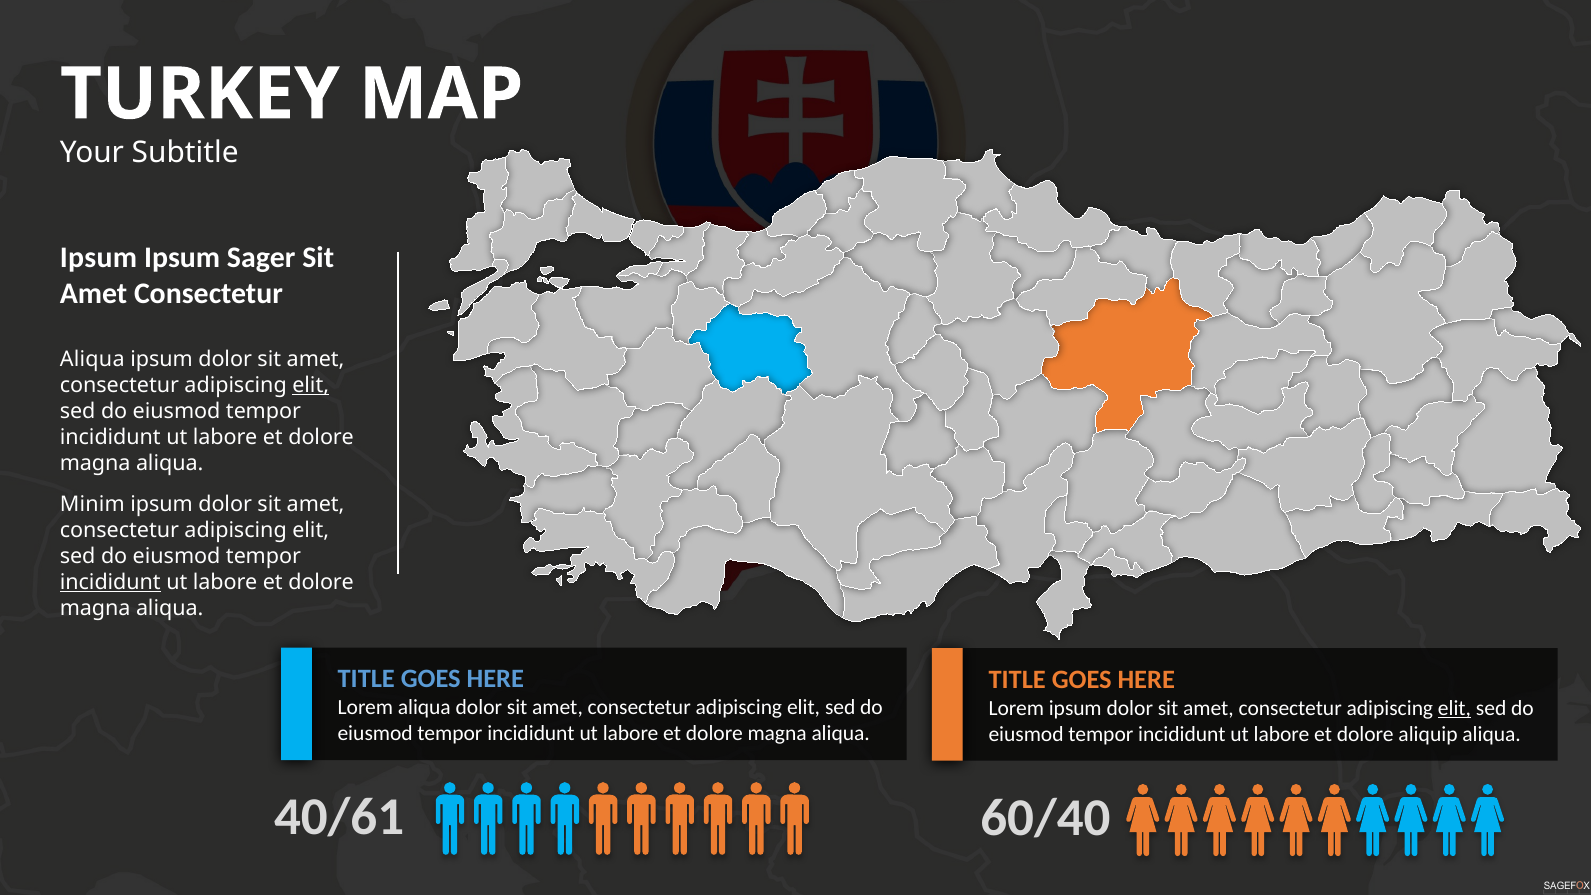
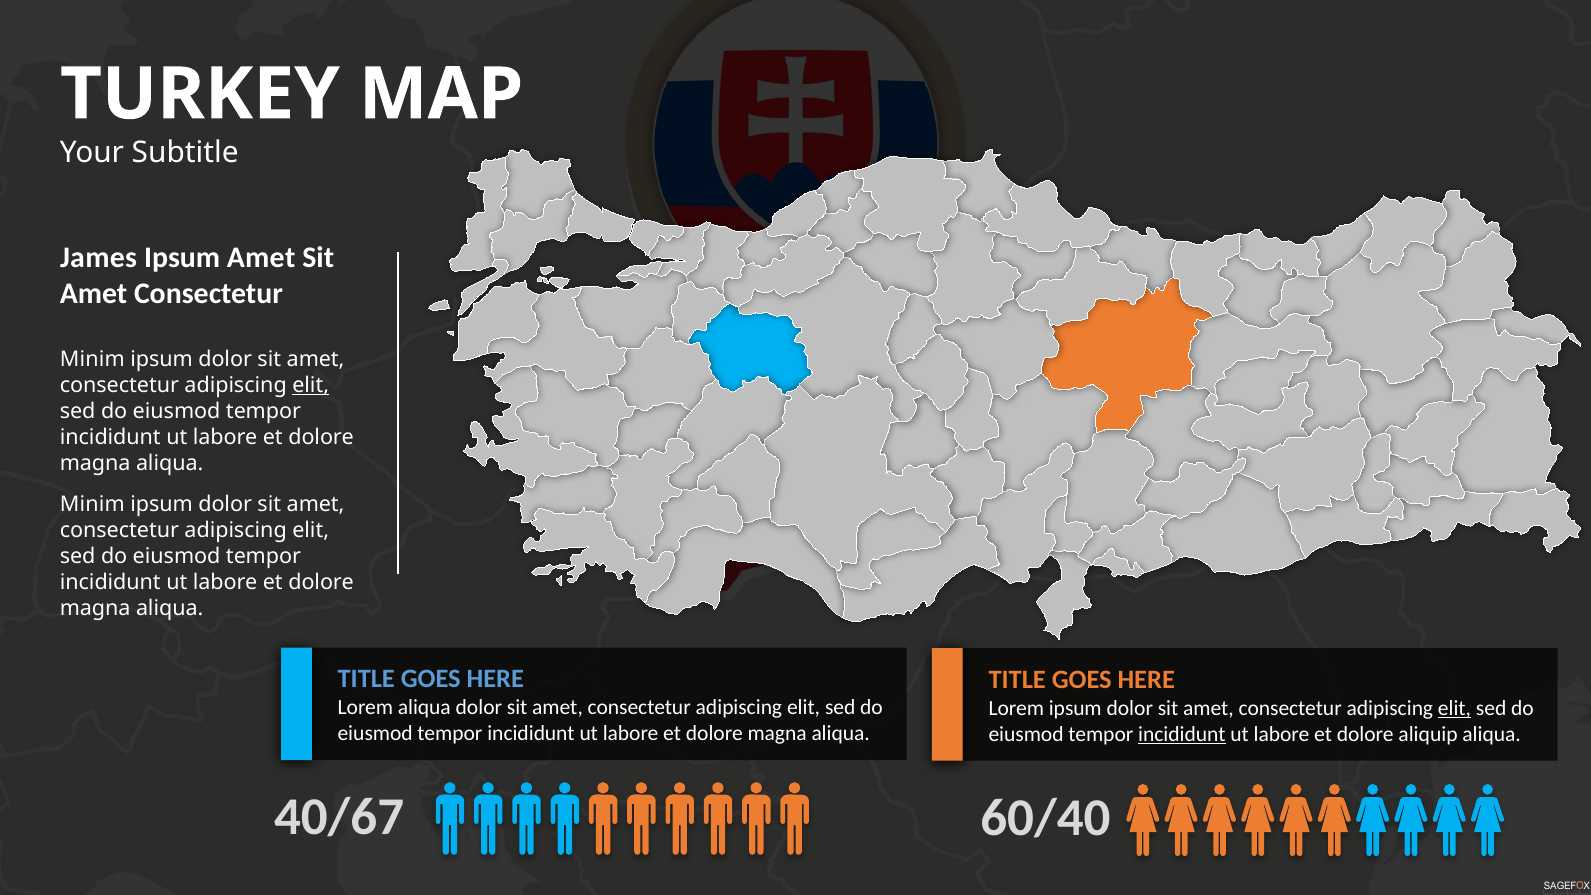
Ipsum at (99, 257): Ipsum -> James
Ipsum Sager: Sager -> Amet
Aliqua at (92, 359): Aliqua -> Minim
incididunt at (110, 582) underline: present -> none
incididunt at (1182, 734) underline: none -> present
40/61: 40/61 -> 40/67
